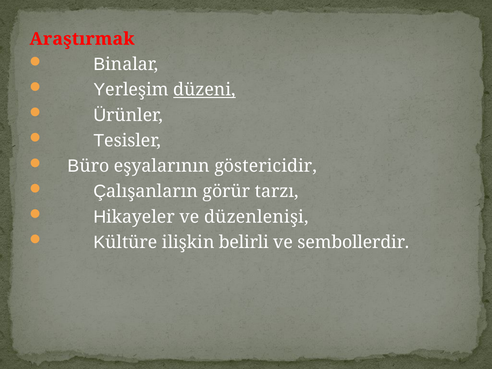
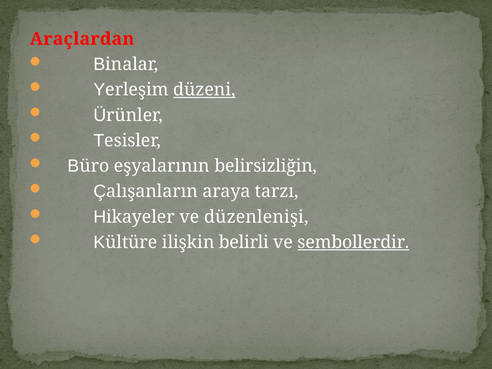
Araştırmak: Araştırmak -> Araçlardan
göstericidir: göstericidir -> belirsizliğin
görür: görür -> araya
sembollerdir underline: none -> present
